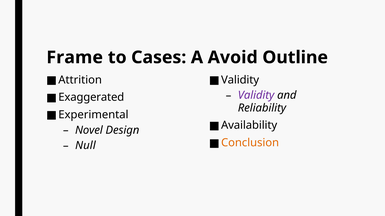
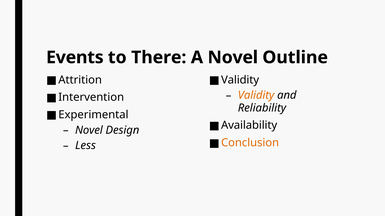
Frame: Frame -> Events
Cases: Cases -> There
A Avoid: Avoid -> Novel
Validity at (256, 95) colour: purple -> orange
Exaggerated: Exaggerated -> Intervention
Null: Null -> Less
